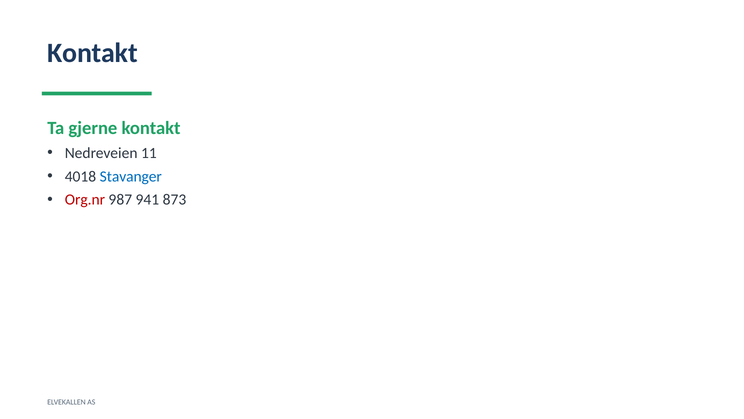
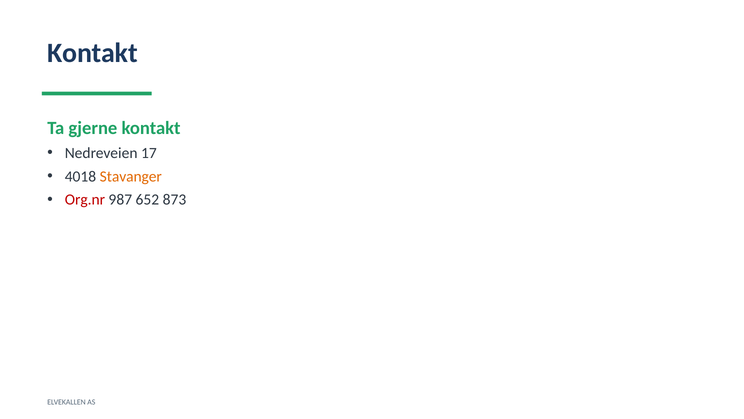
11: 11 -> 17
Stavanger colour: blue -> orange
941: 941 -> 652
